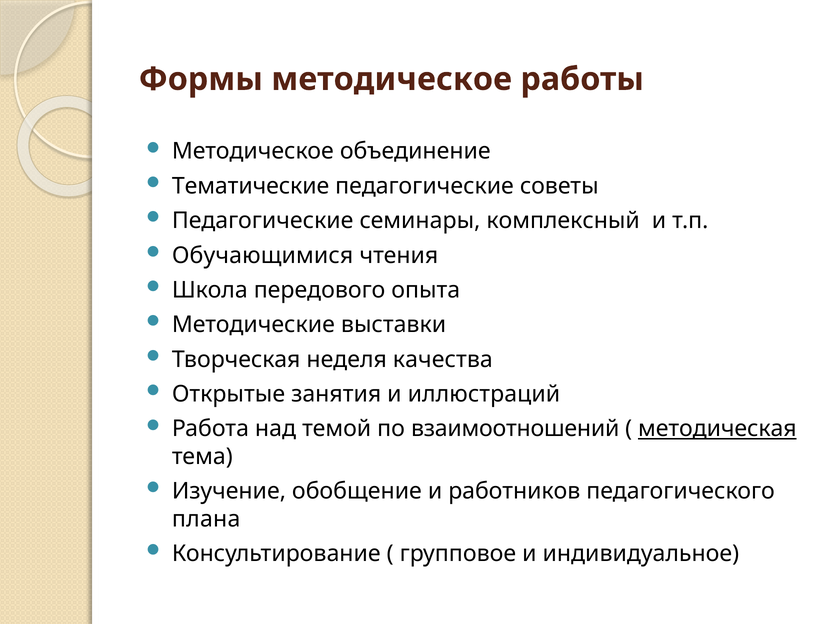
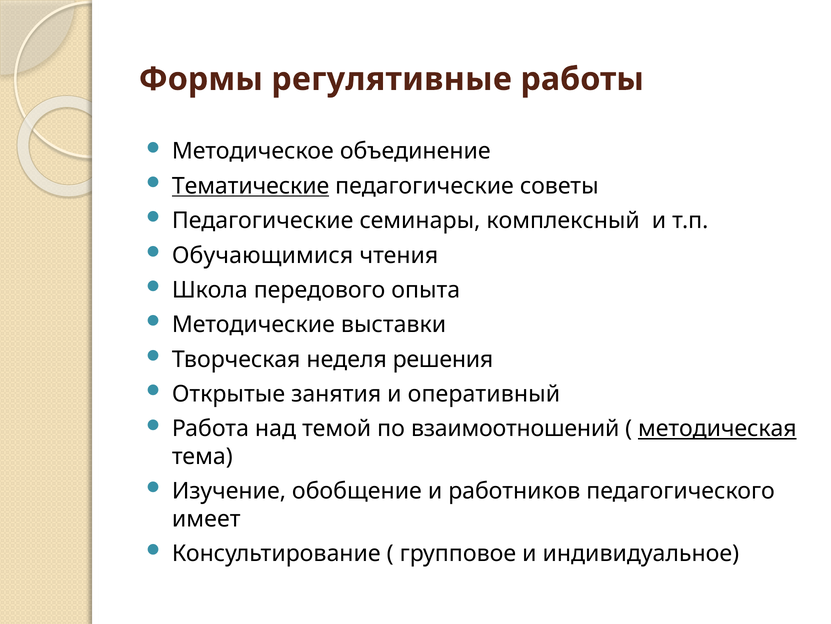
Формы методическое: методическое -> регулятивные
Тематические underline: none -> present
качества: качества -> решения
иллюстраций: иллюстраций -> оперативный
плана: плана -> имеет
